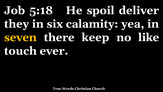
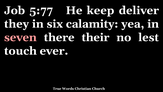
5:18: 5:18 -> 5:77
spoil: spoil -> keep
seven colour: yellow -> pink
keep: keep -> their
like: like -> lest
